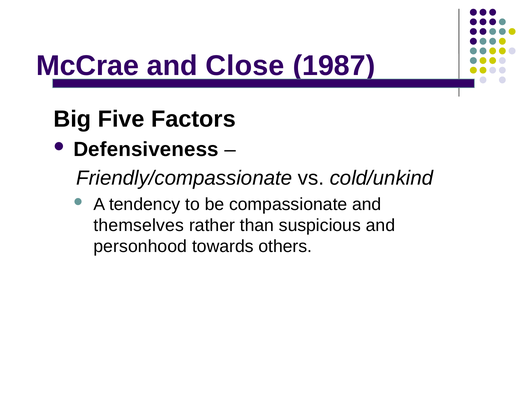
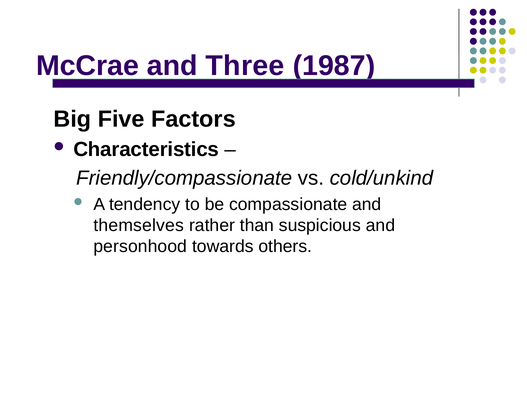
Close: Close -> Three
Defensiveness: Defensiveness -> Characteristics
